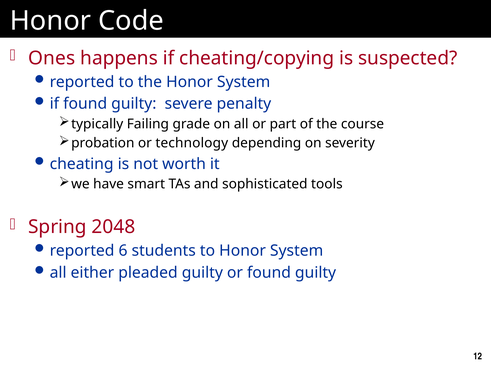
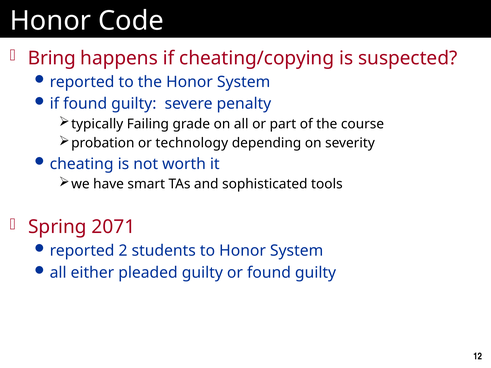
Ones: Ones -> Bring
2048: 2048 -> 2071
6: 6 -> 2
